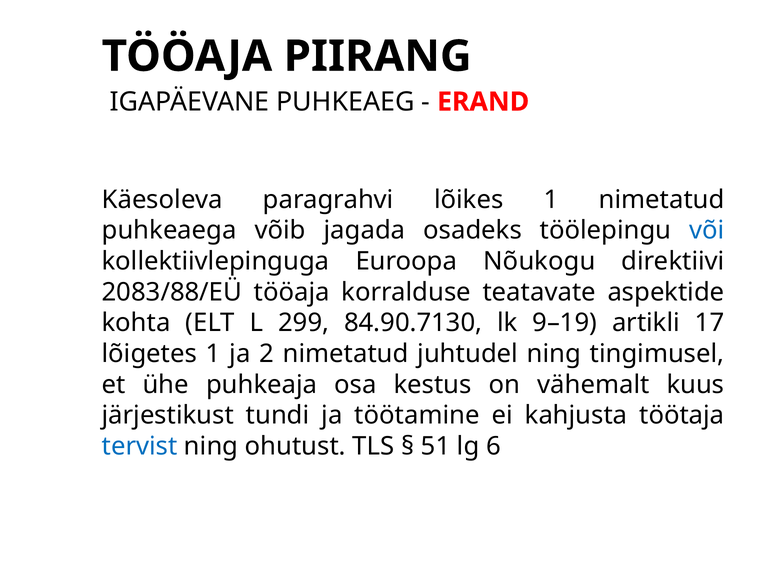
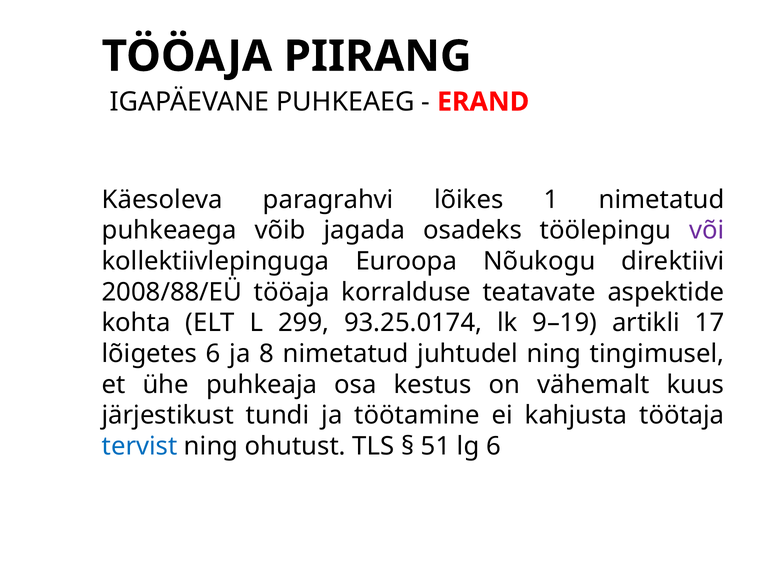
või colour: blue -> purple
2083/88/EÜ: 2083/88/EÜ -> 2008/88/EÜ
84.90.7130: 84.90.7130 -> 93.25.0174
lõigetes 1: 1 -> 6
2: 2 -> 8
